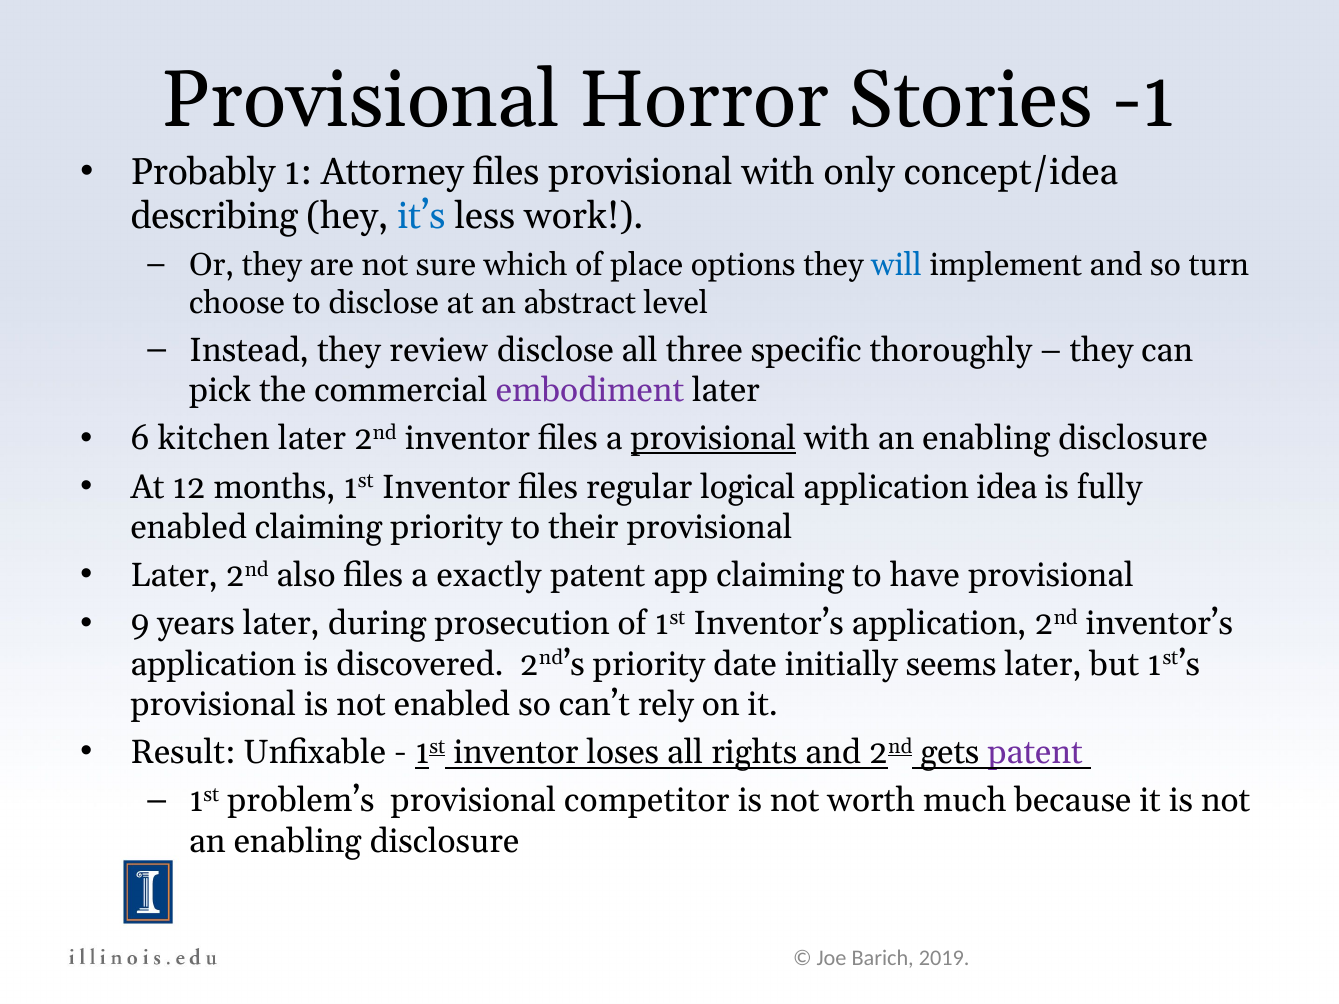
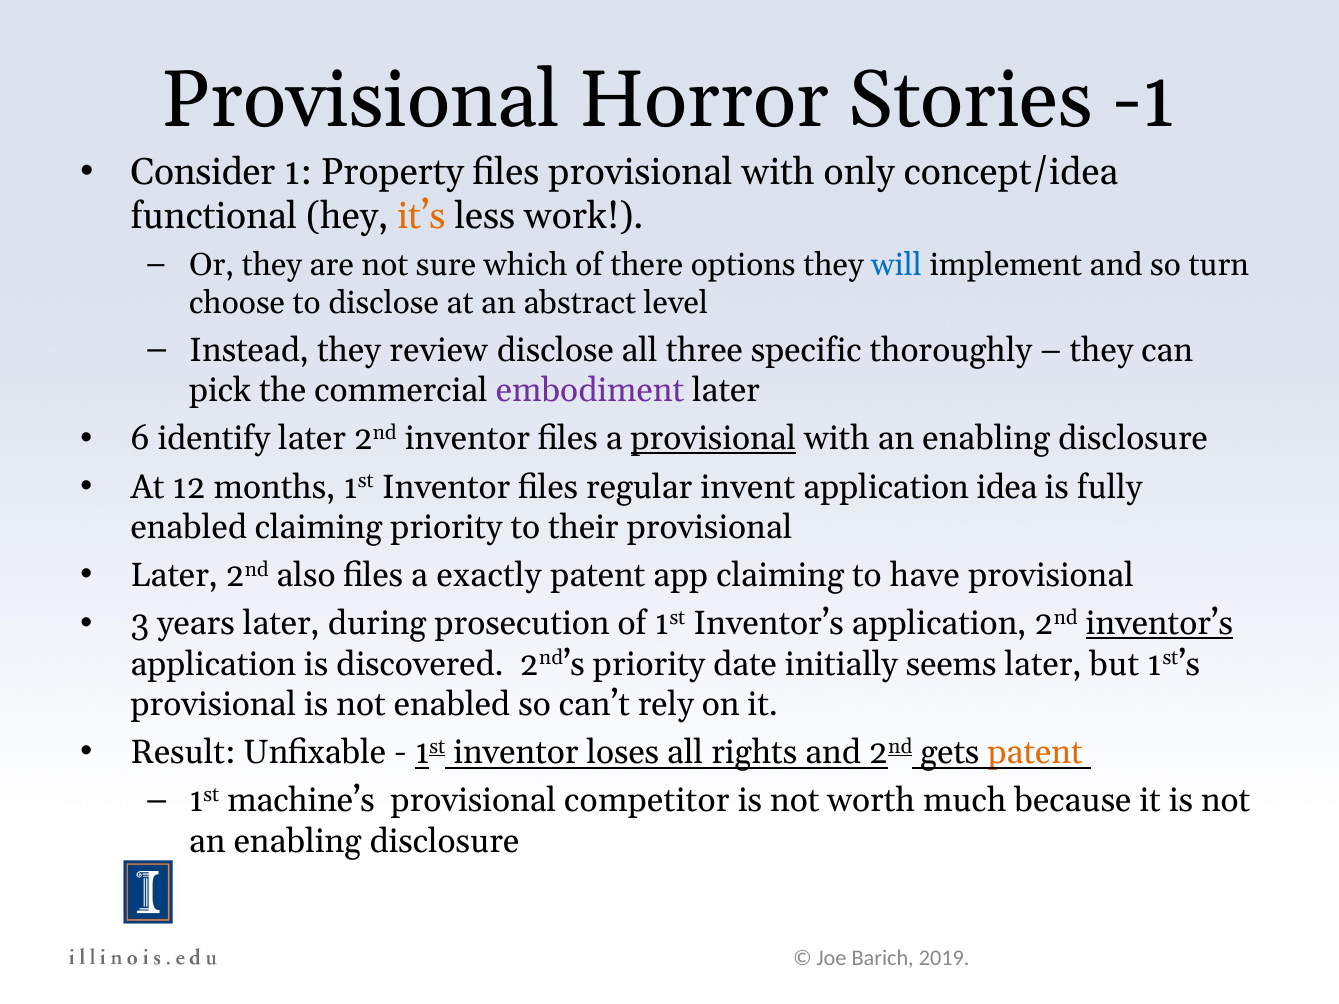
Probably: Probably -> Consider
Attorney: Attorney -> Property
describing: describing -> functional
it’s colour: blue -> orange
place: place -> there
kitchen: kitchen -> identify
logical: logical -> invent
9: 9 -> 3
inventor’s at (1159, 624) underline: none -> present
patent at (1035, 753) colour: purple -> orange
problem’s: problem’s -> machine’s
